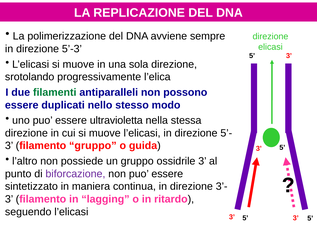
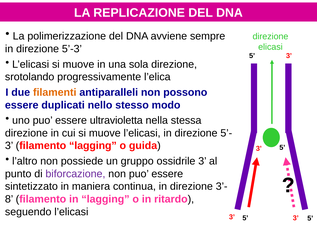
filamenti colour: green -> orange
filamento gruppo: gruppo -> lagging
3 at (9, 199): 3 -> 8
